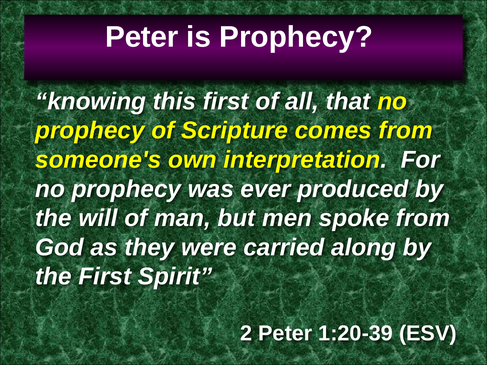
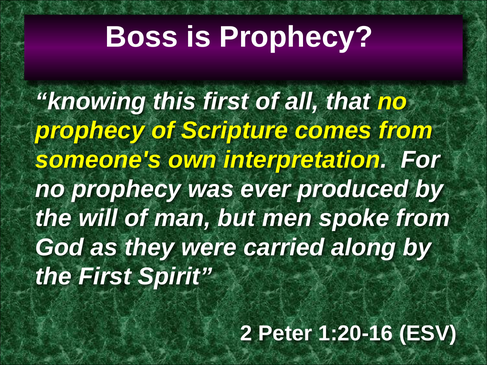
Peter at (142, 37): Peter -> Boss
1:20-39: 1:20-39 -> 1:20-16
